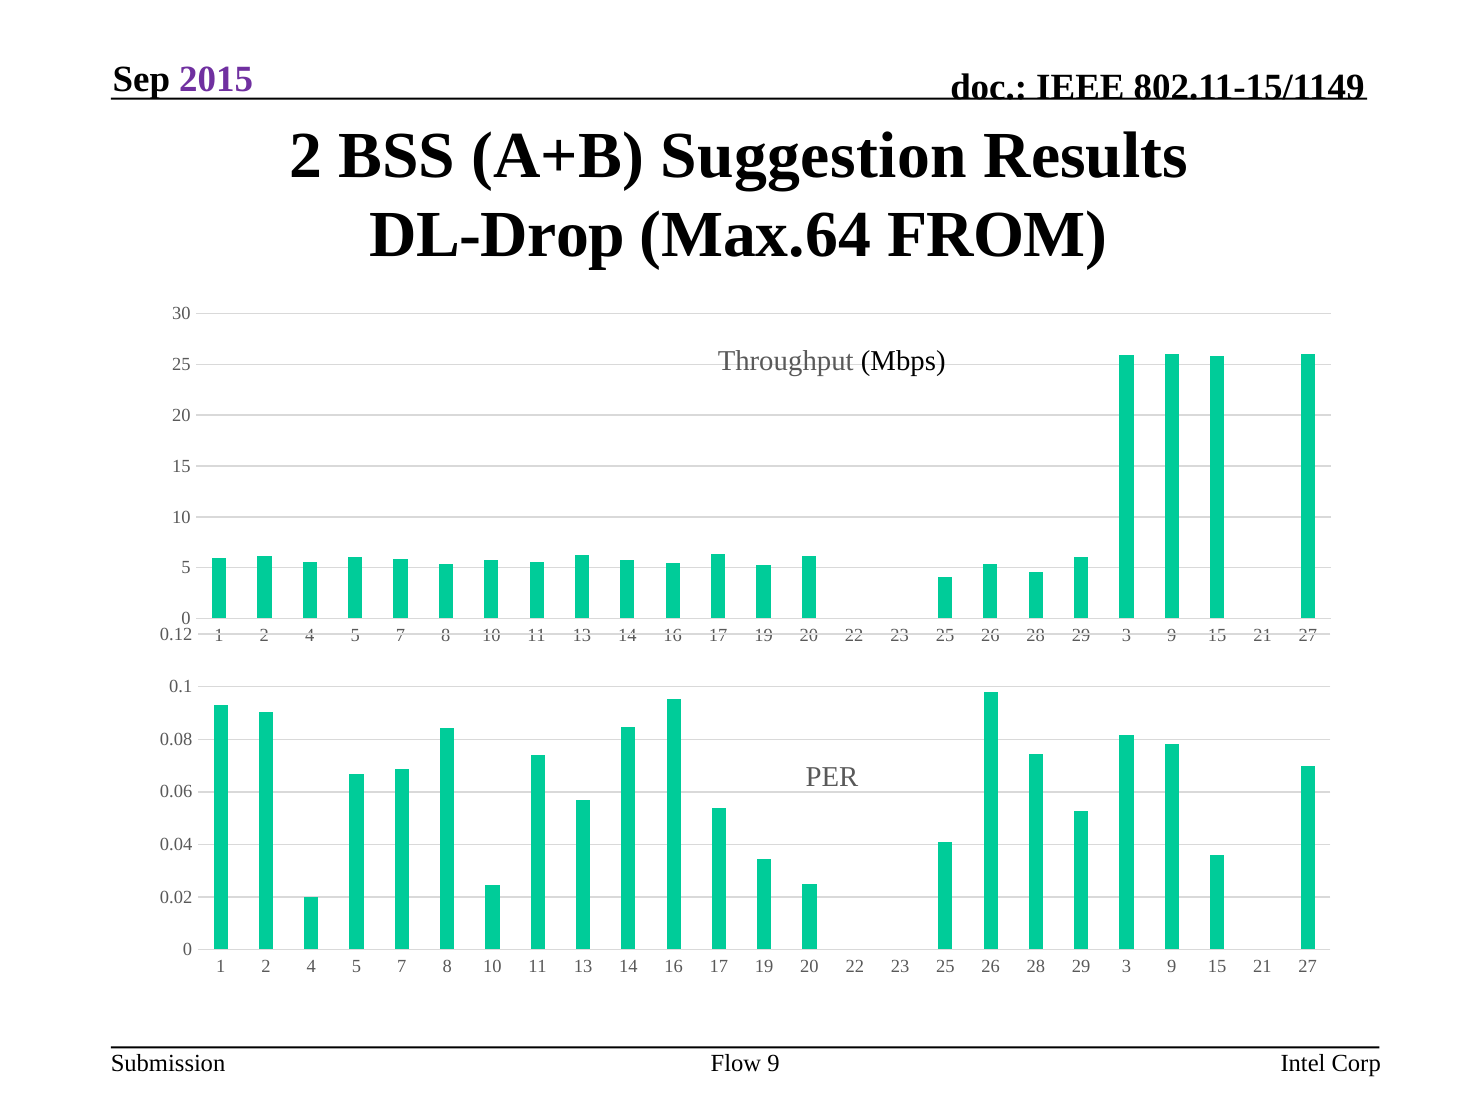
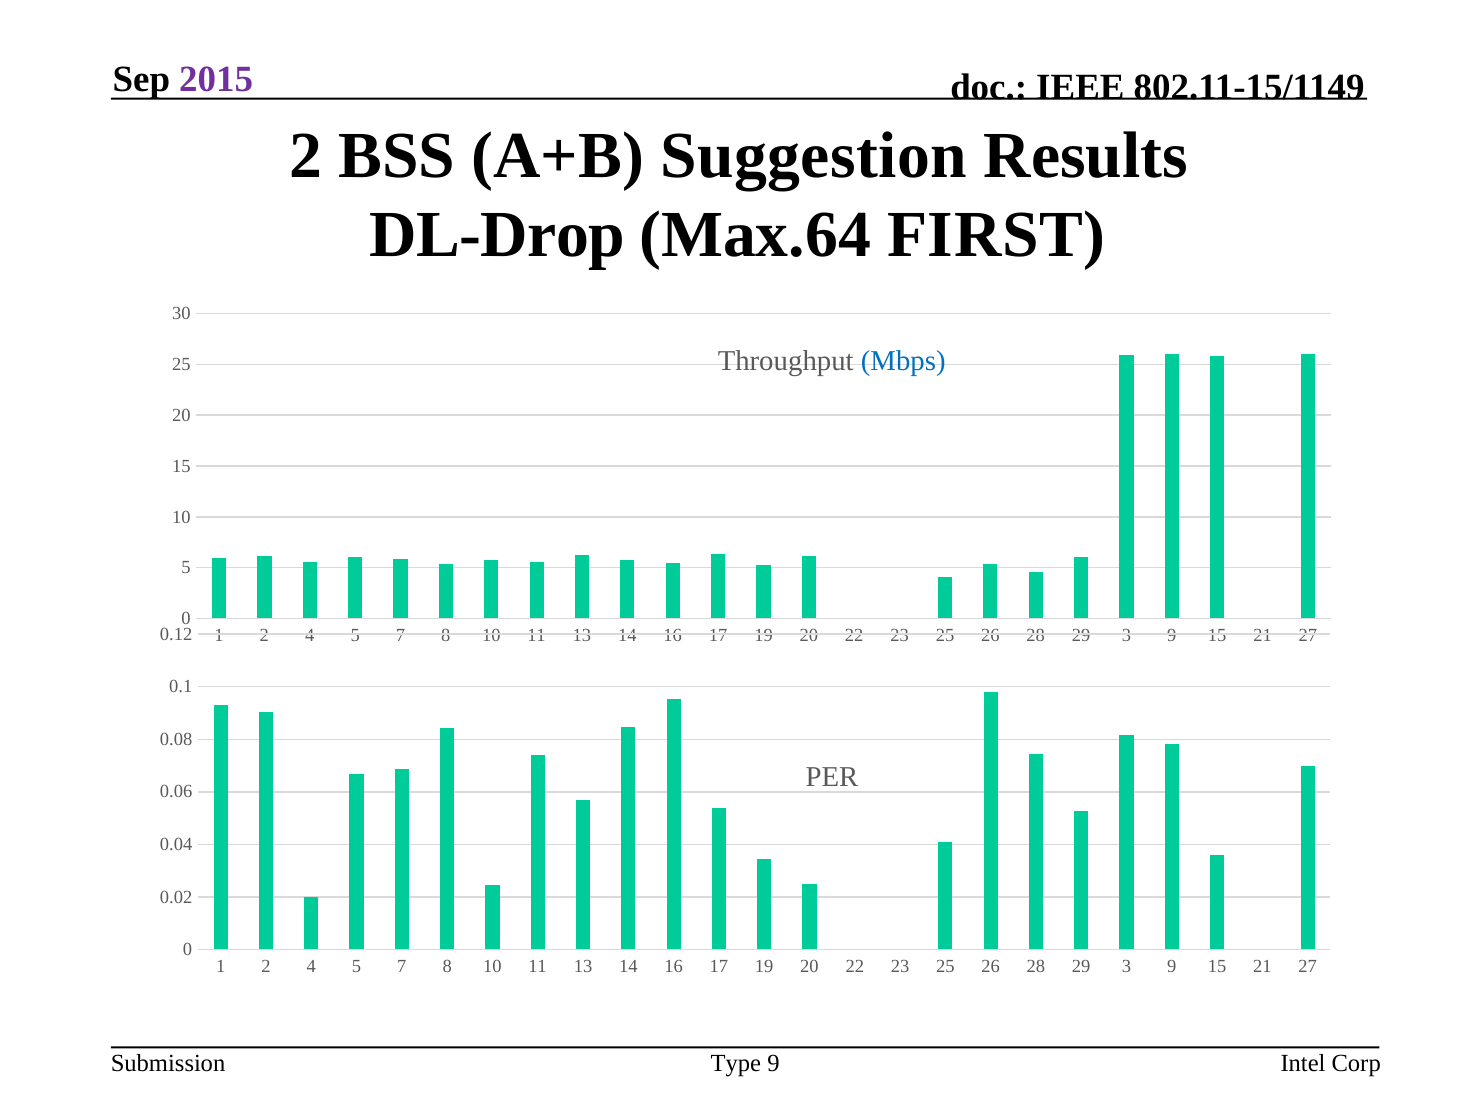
FROM: FROM -> FIRST
Mbps colour: black -> blue
Flow: Flow -> Type
